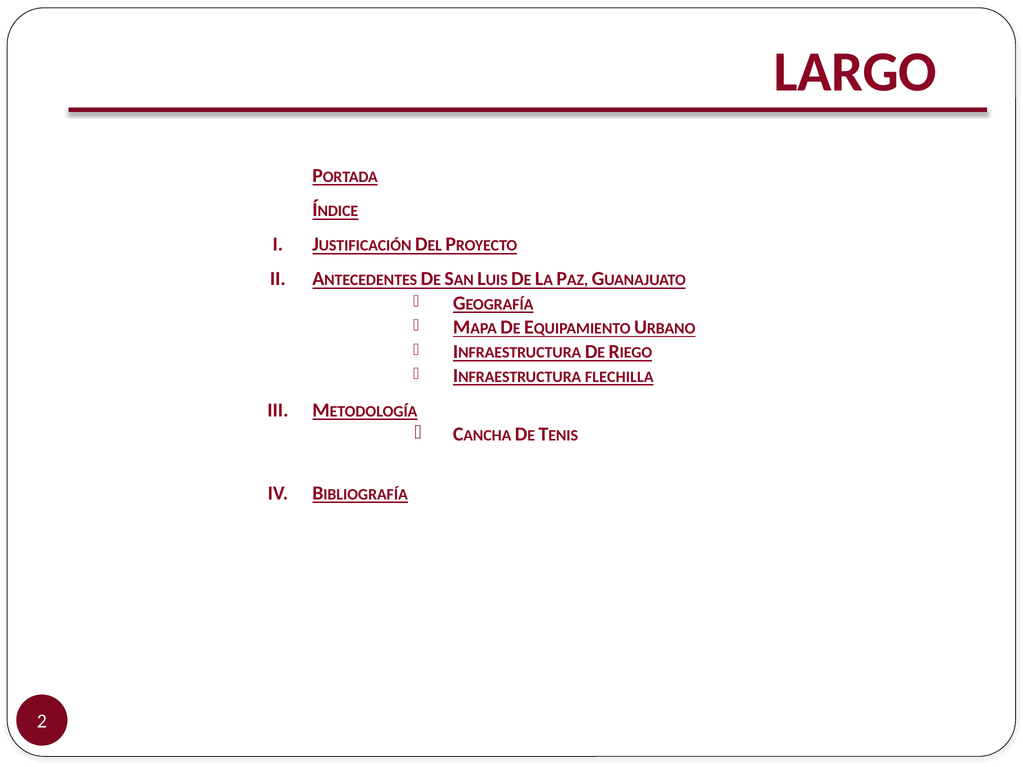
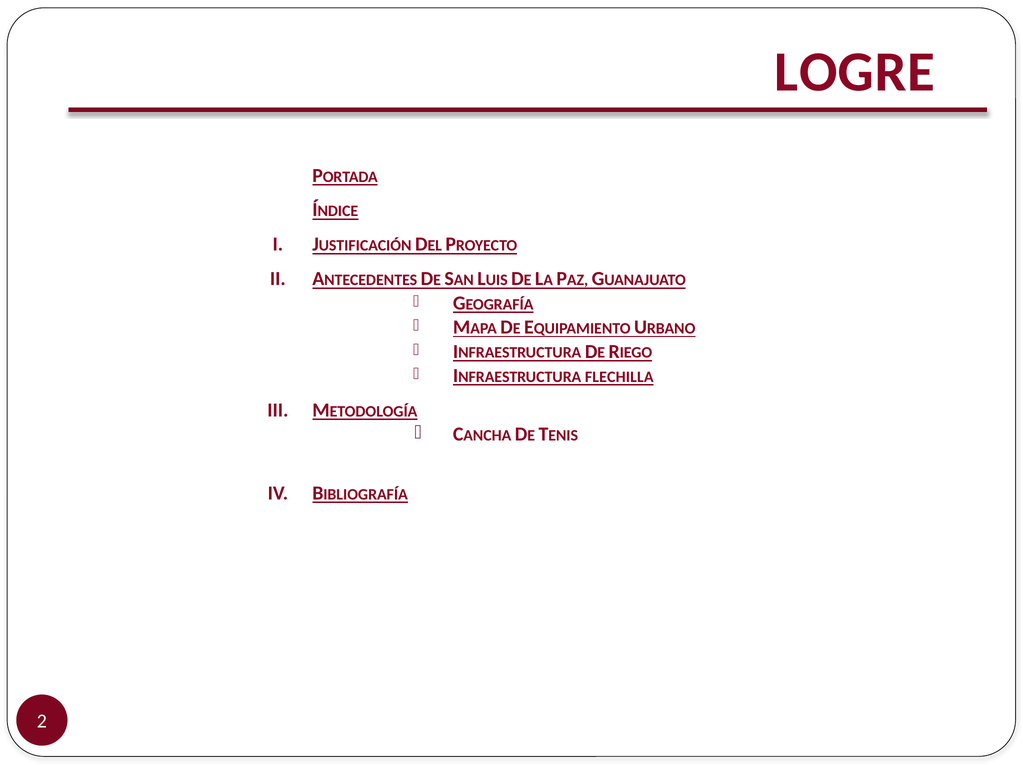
LARGO: LARGO -> LOGRE
